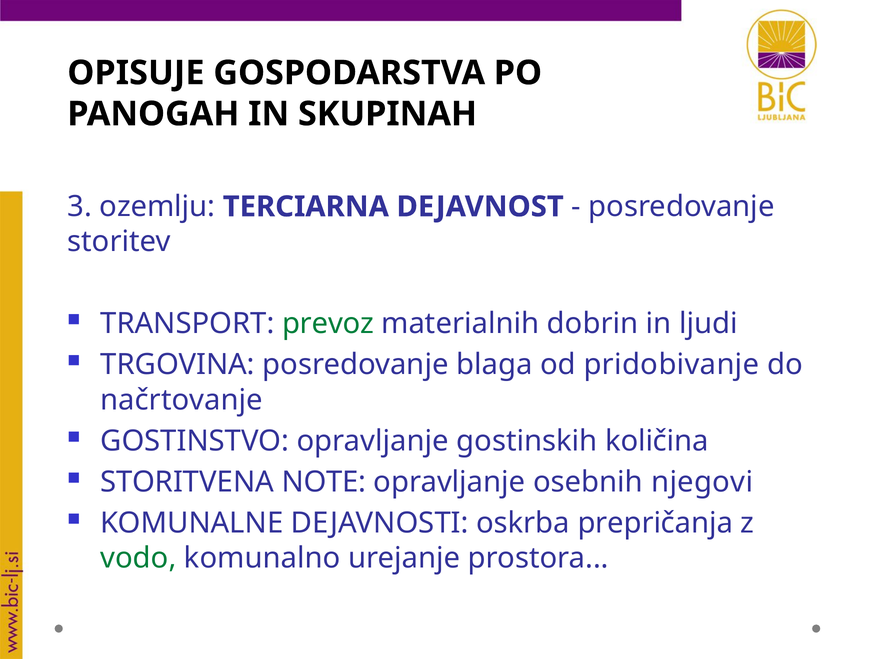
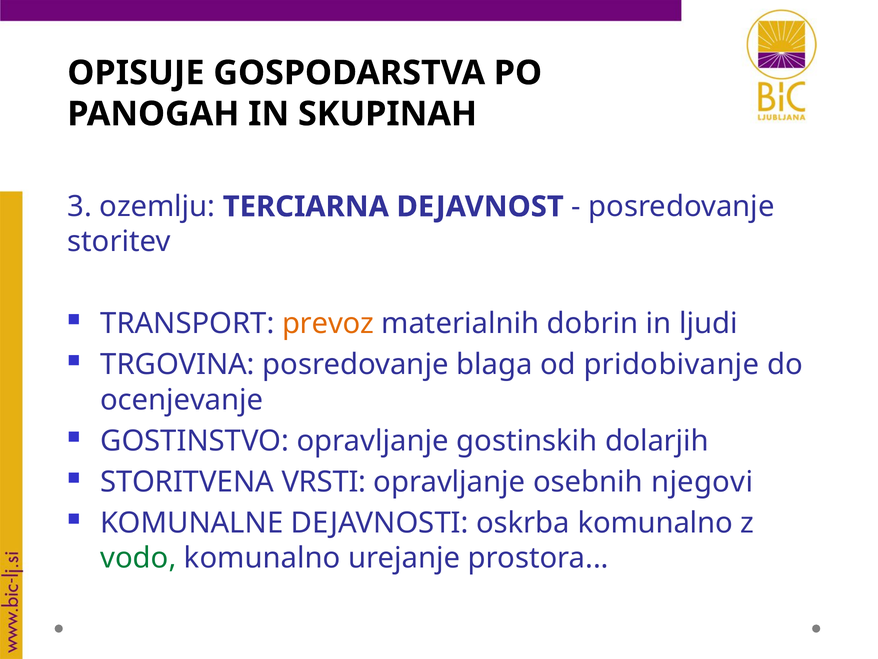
prevoz colour: green -> orange
načrtovanje: načrtovanje -> ocenjevanje
količina: količina -> dolarjih
NOTE: NOTE -> VRSTI
oskrba prepričanja: prepričanja -> komunalno
